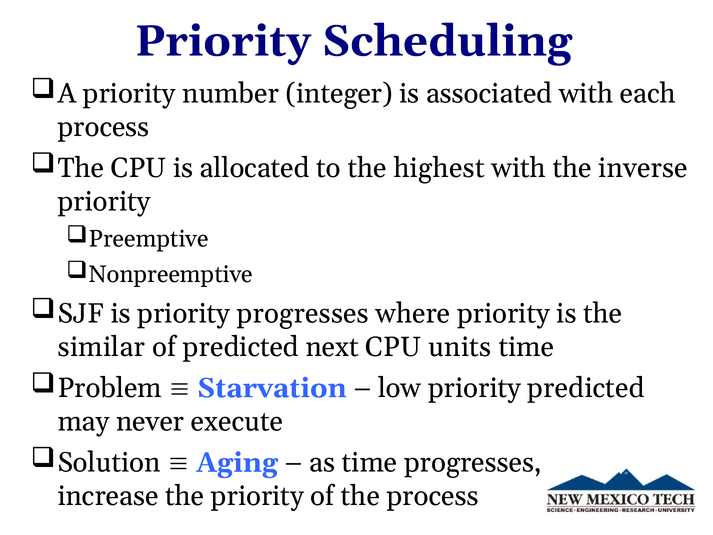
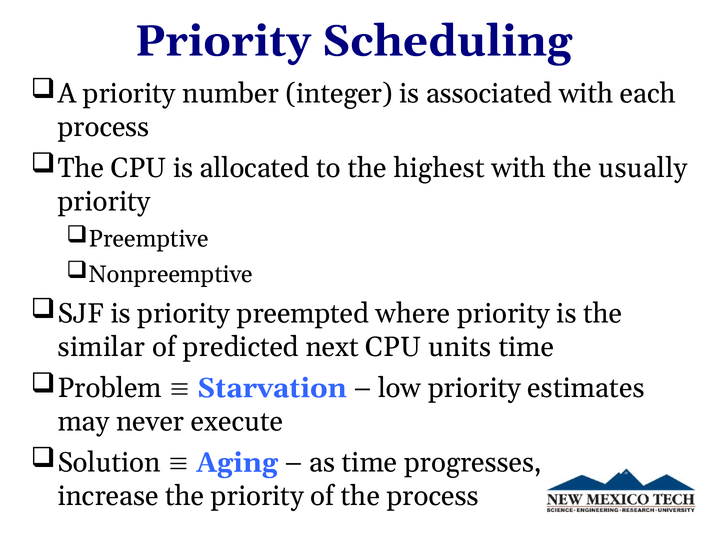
inverse: inverse -> usually
priority progresses: progresses -> preempted
priority predicted: predicted -> estimates
